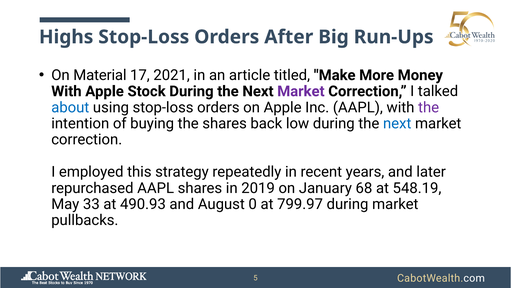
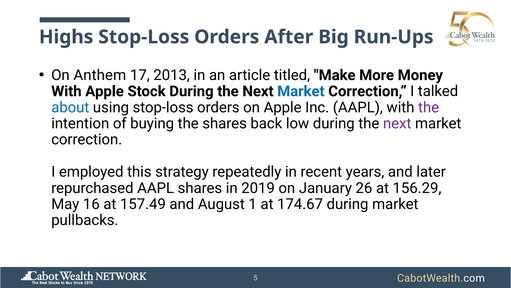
Material: Material -> Anthem
2021: 2021 -> 2013
Market at (301, 91) colour: purple -> blue
next at (397, 123) colour: blue -> purple
68: 68 -> 26
548.19: 548.19 -> 156.29
33: 33 -> 16
490.93: 490.93 -> 157.49
0: 0 -> 1
799.97: 799.97 -> 174.67
